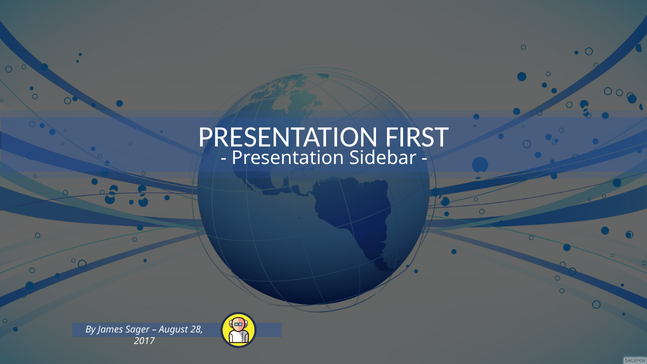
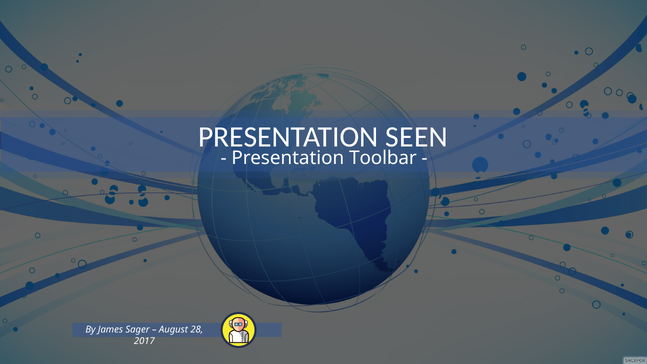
FIRST: FIRST -> SEEN
Sidebar: Sidebar -> Toolbar
